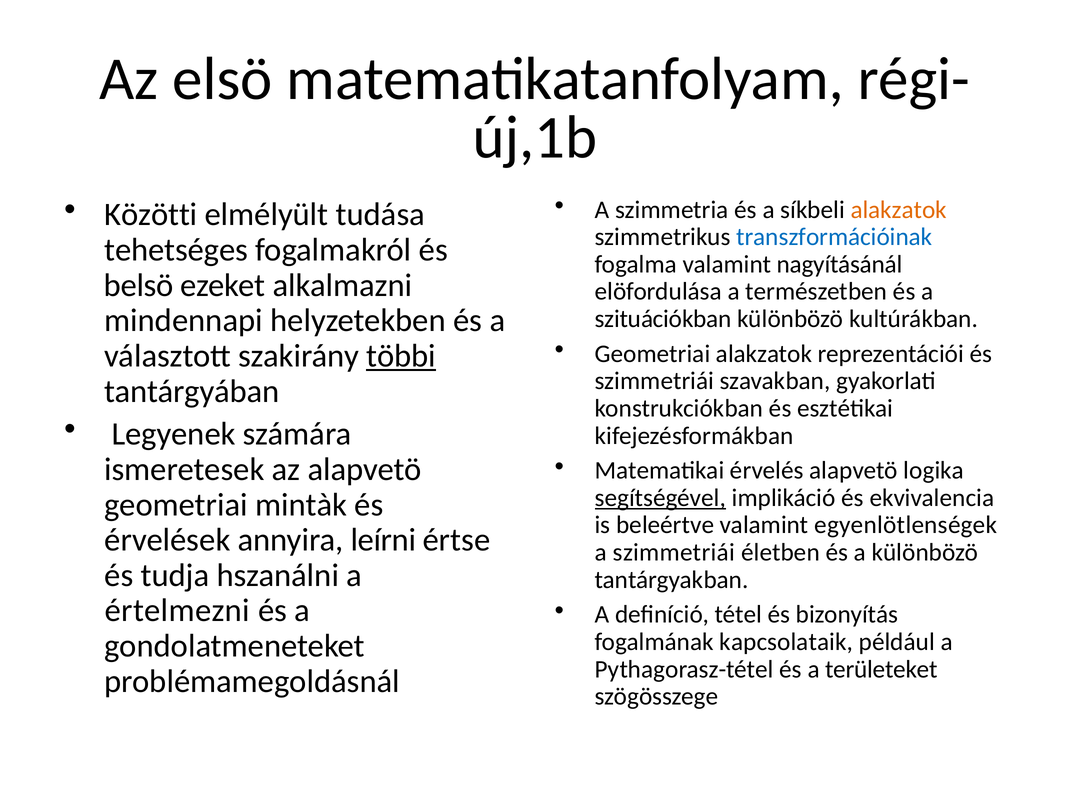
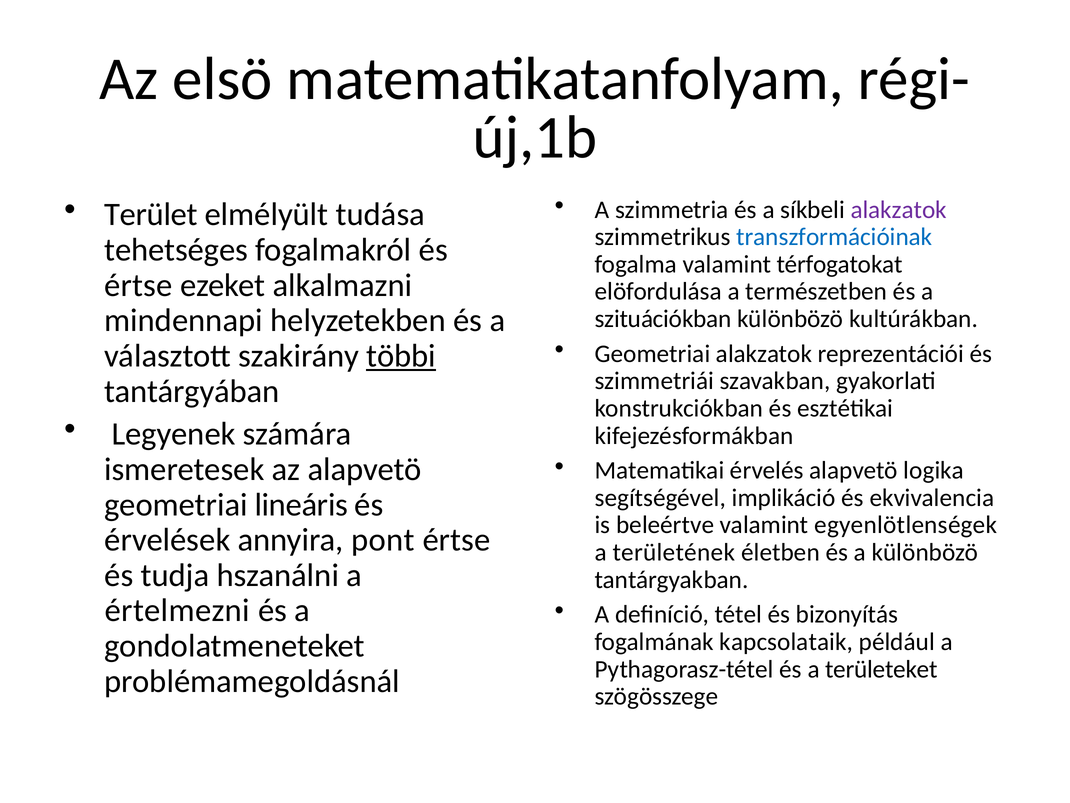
alakzatok at (899, 210) colour: orange -> purple
Közötti: Közötti -> Terület
nagyításánál: nagyításánál -> térfogatokat
belsö at (139, 285): belsö -> értse
segítségével underline: present -> none
mintàk: mintàk -> lineáris
leírni: leírni -> pont
a szimmetriái: szimmetriái -> területének
